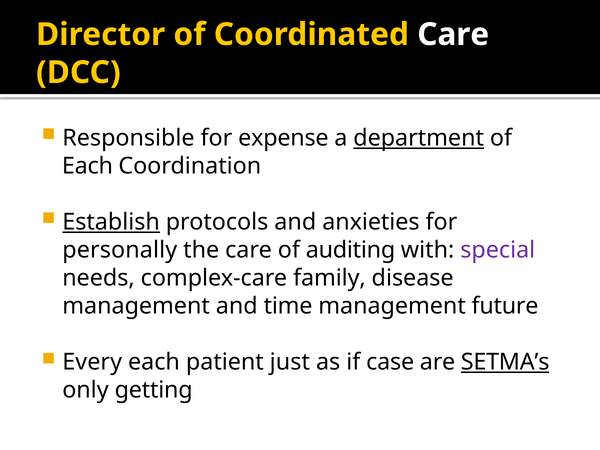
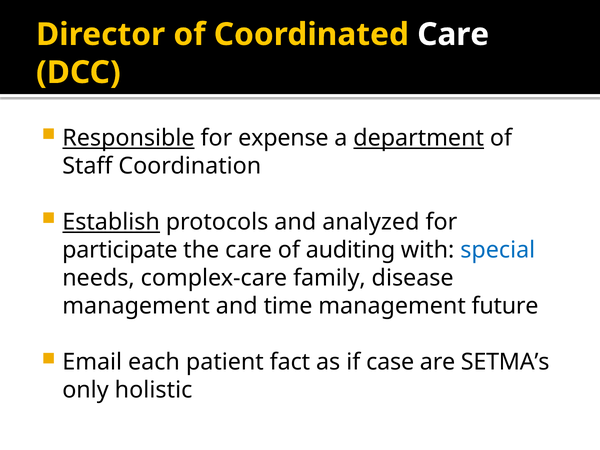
Responsible underline: none -> present
Each at (87, 166): Each -> Staff
anxieties: anxieties -> analyzed
personally: personally -> participate
special colour: purple -> blue
Every: Every -> Email
just: just -> fact
SETMA’s underline: present -> none
getting: getting -> holistic
